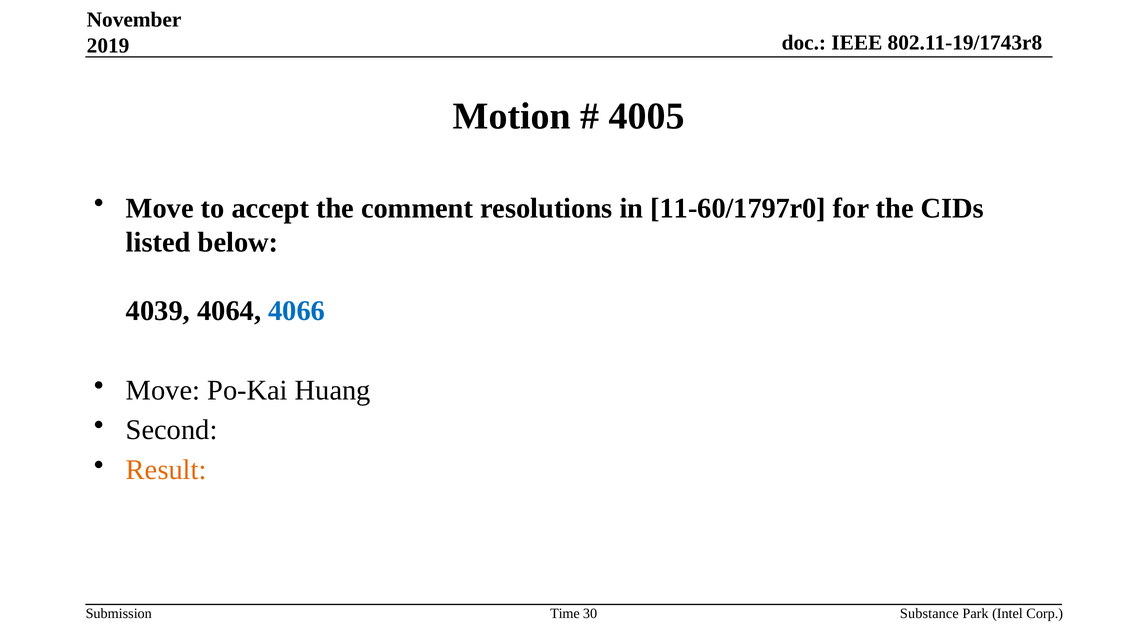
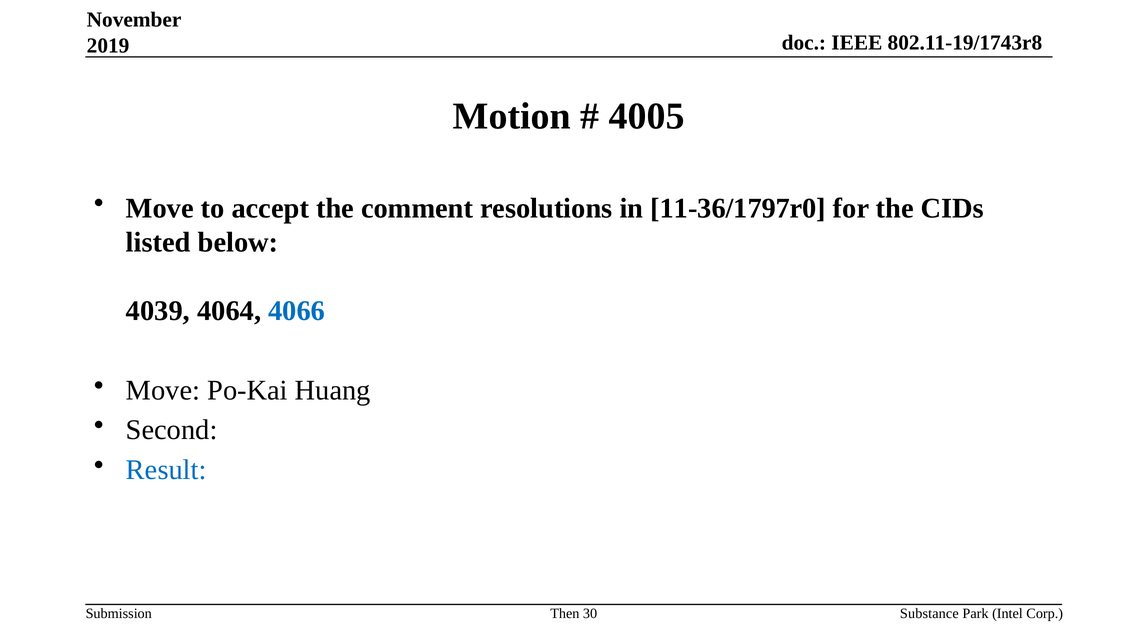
11-60/1797r0: 11-60/1797r0 -> 11-36/1797r0
Result colour: orange -> blue
Time: Time -> Then
